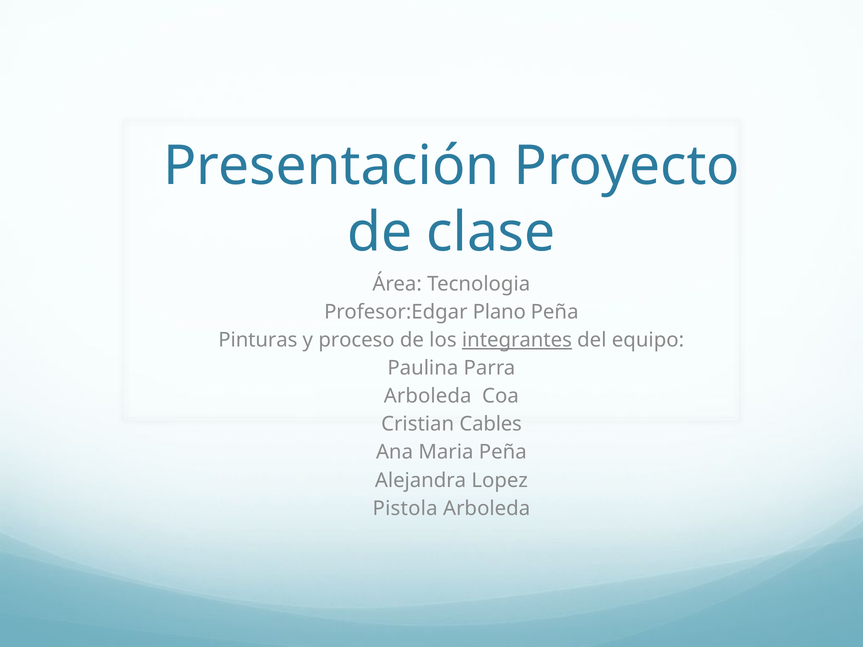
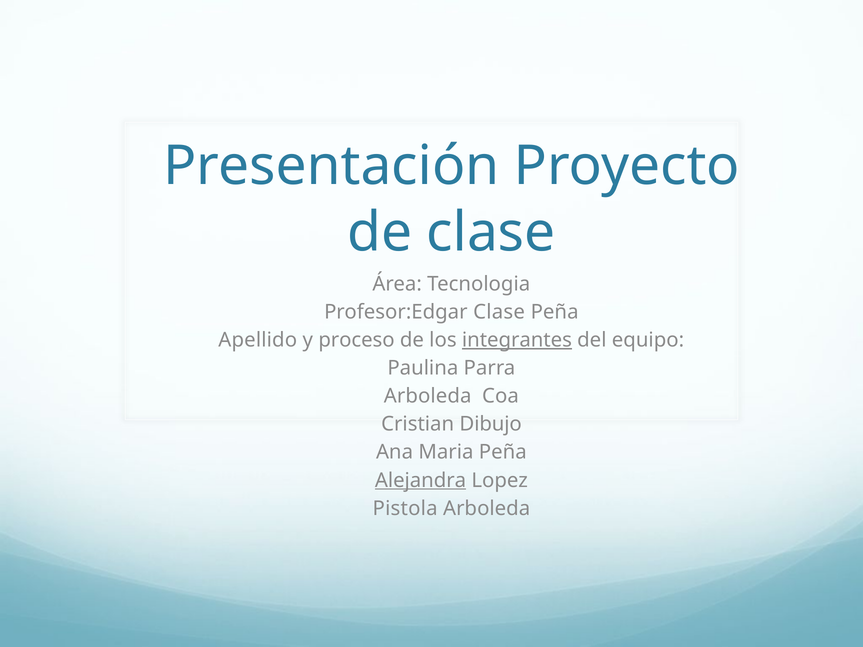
Profesor:Edgar Plano: Plano -> Clase
Pinturas: Pinturas -> Apellido
Cables: Cables -> Dibujo
Alejandra underline: none -> present
